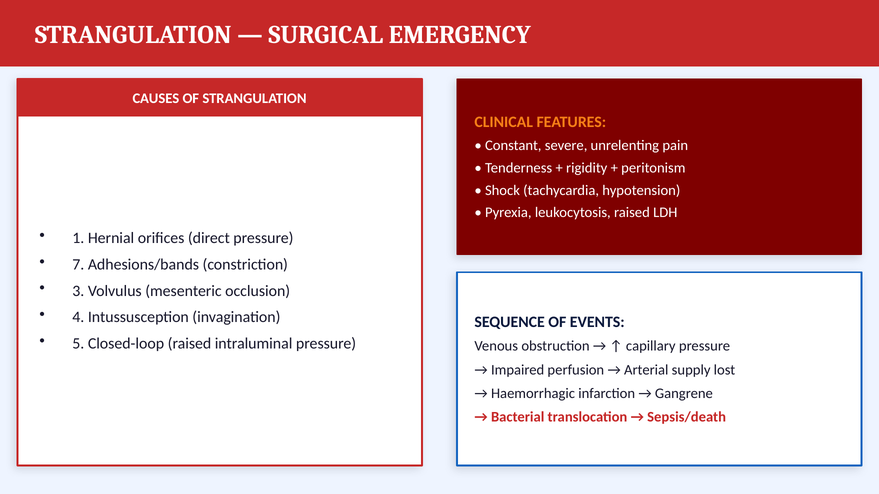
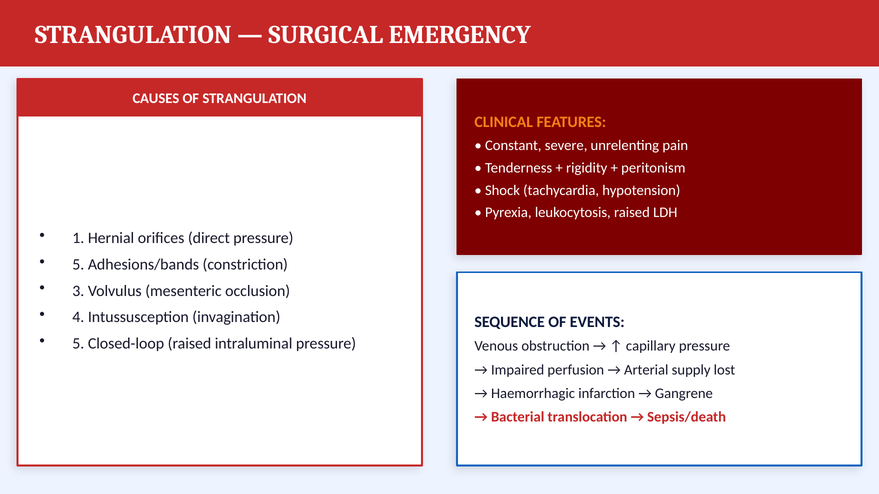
7 at (78, 265): 7 -> 5
